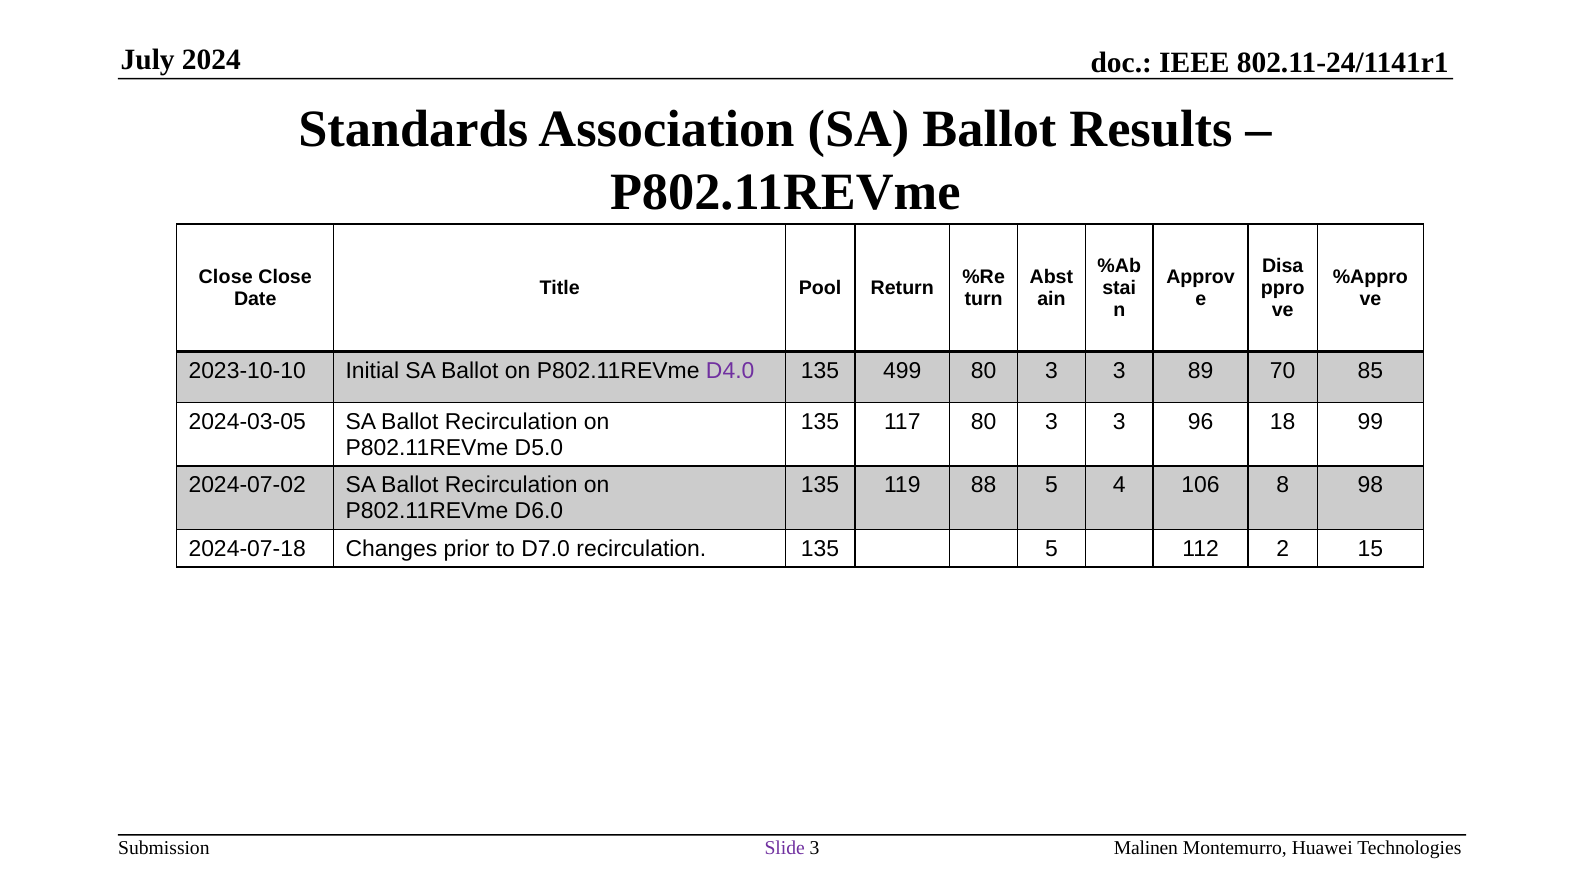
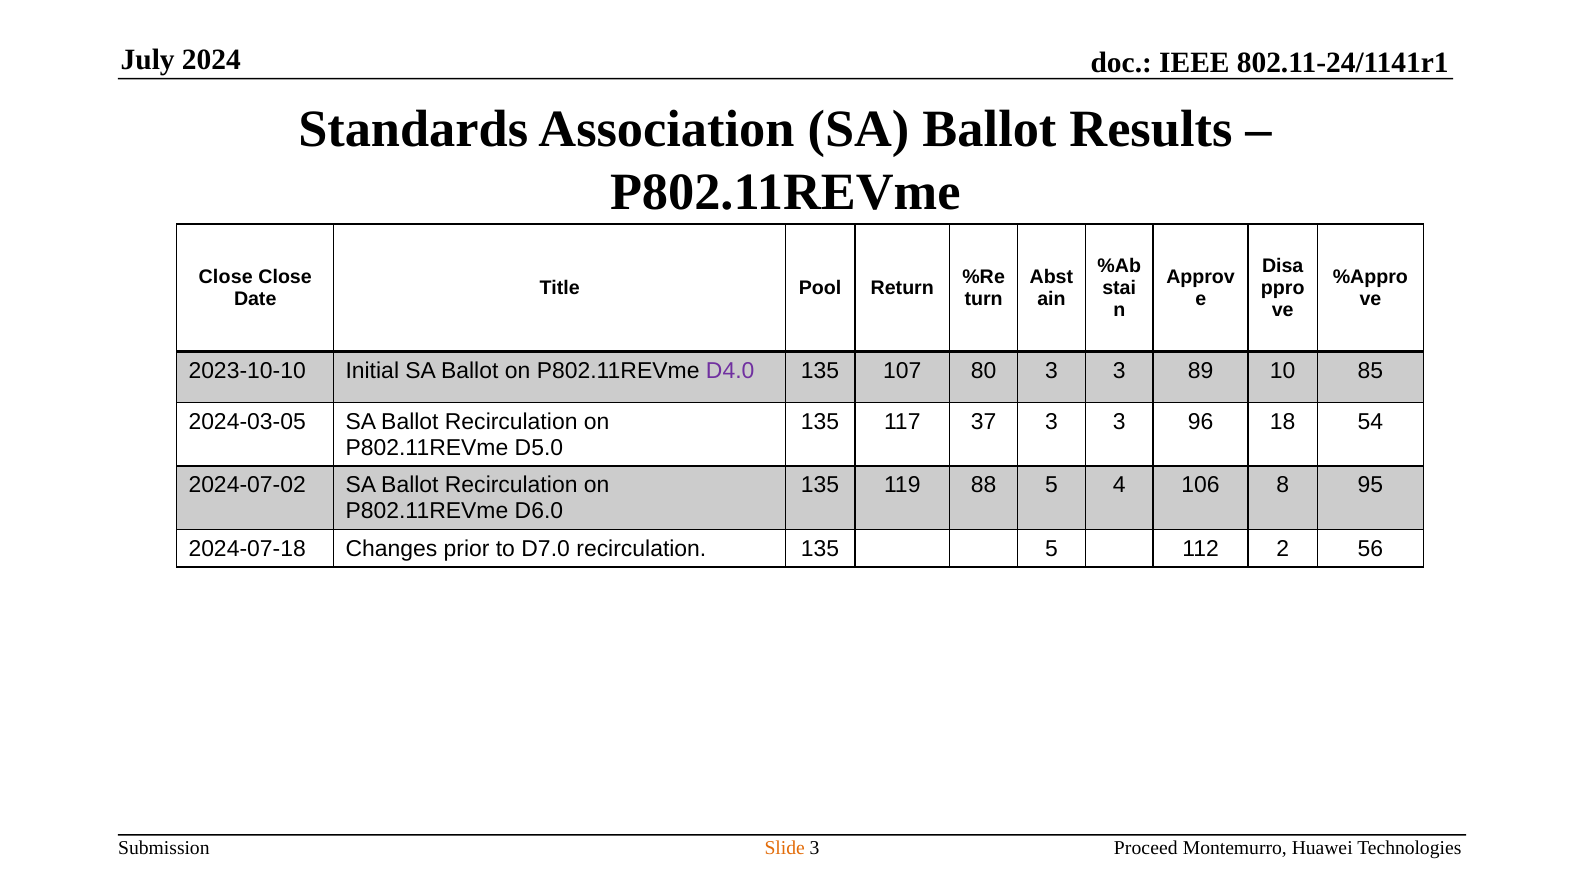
499: 499 -> 107
70: 70 -> 10
117 80: 80 -> 37
99: 99 -> 54
98: 98 -> 95
15: 15 -> 56
Slide colour: purple -> orange
Malinen: Malinen -> Proceed
